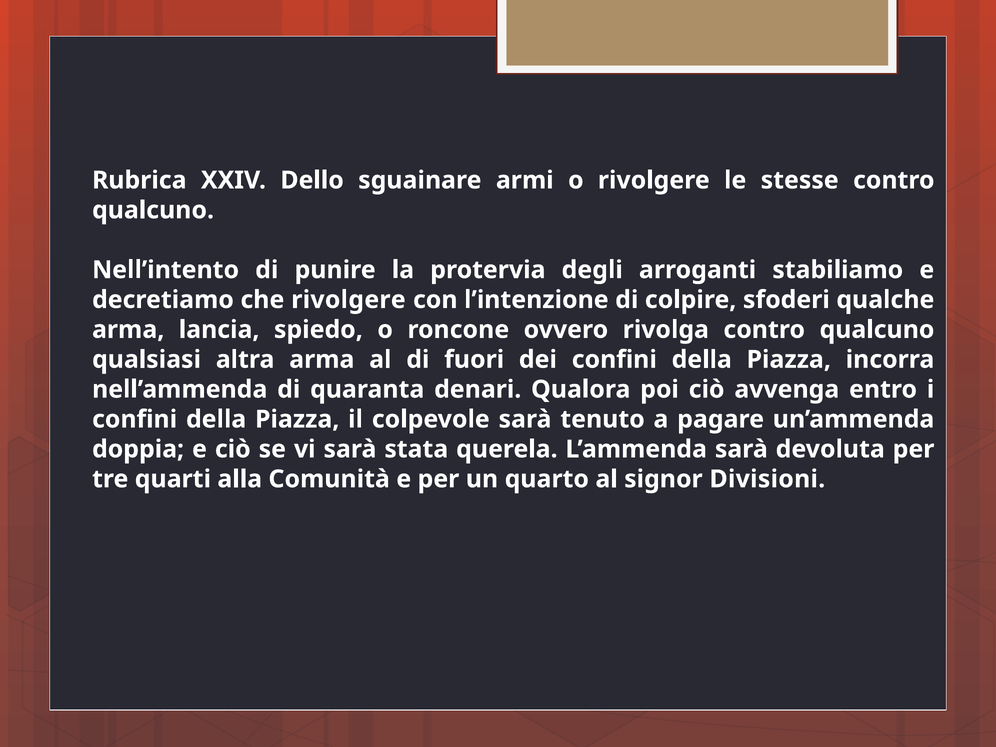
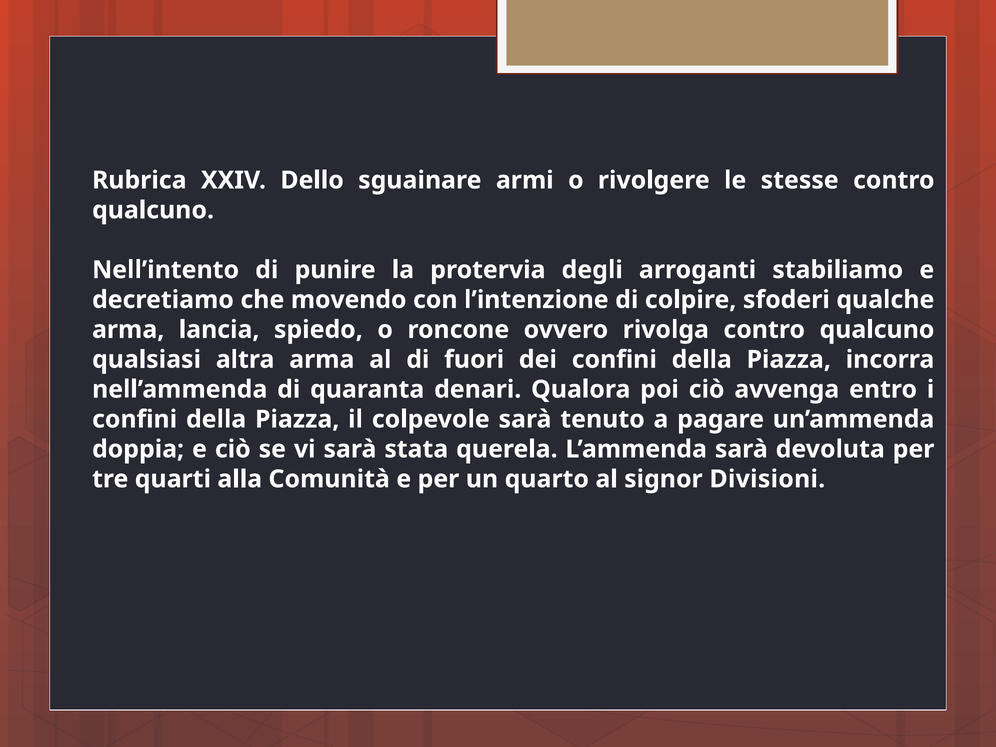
che rivolgere: rivolgere -> movendo
